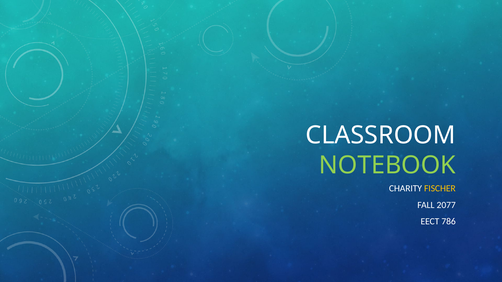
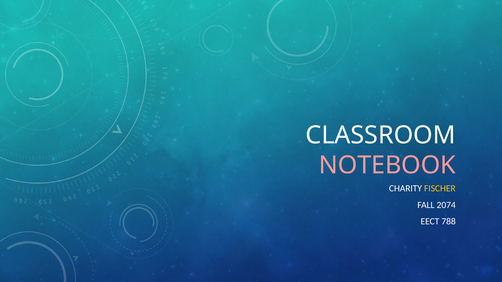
NOTEBOOK colour: light green -> pink
2077: 2077 -> 2074
786: 786 -> 788
